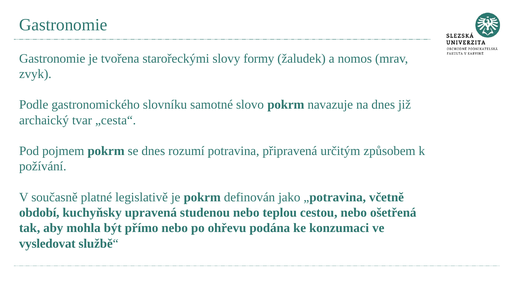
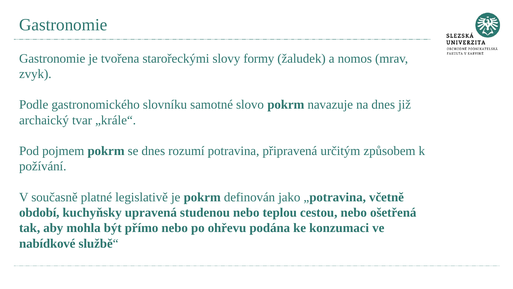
„cesta“: „cesta“ -> „krále“
vysledovat: vysledovat -> nabídkové
